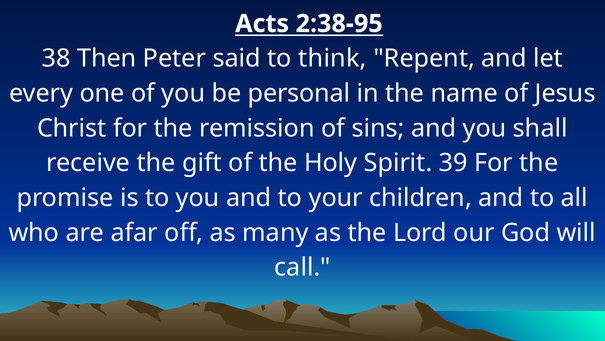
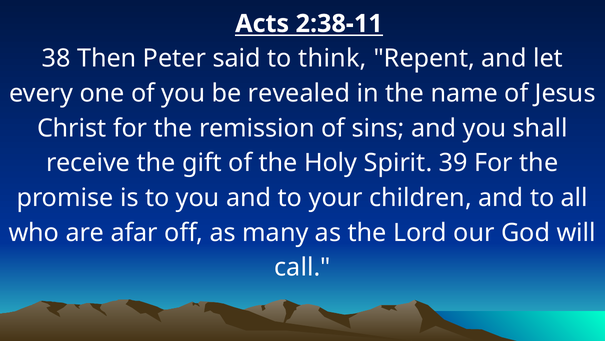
2:38-95: 2:38-95 -> 2:38-11
personal: personal -> revealed
